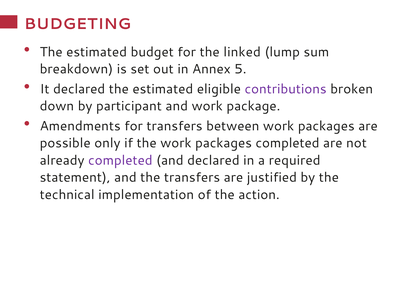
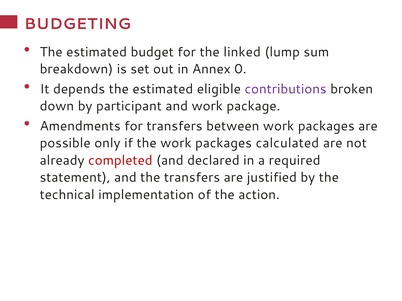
5: 5 -> 0
It declared: declared -> depends
packages completed: completed -> calculated
completed at (120, 161) colour: purple -> red
